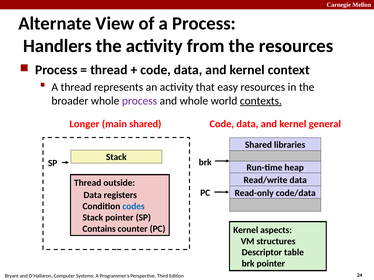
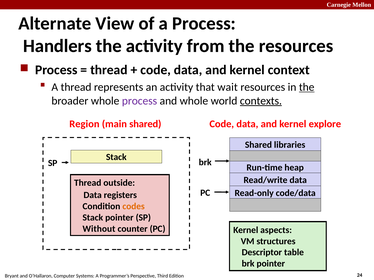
easy: easy -> wait
the at (307, 87) underline: none -> present
Longer: Longer -> Region
general: general -> explore
codes colour: blue -> orange
Contains: Contains -> Without
